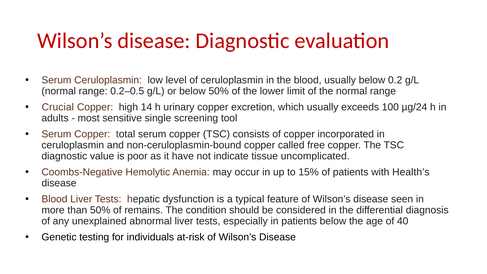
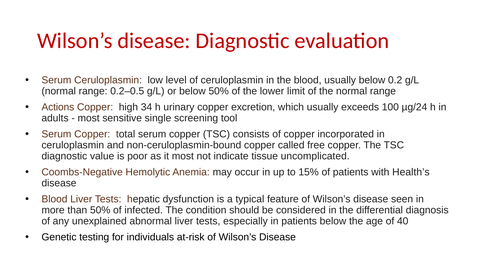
Crucial: Crucial -> Actions
14: 14 -> 34
it have: have -> most
remains: remains -> infected
